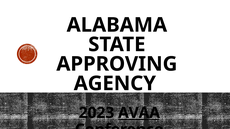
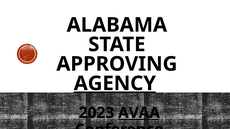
AGENCY underline: none -> present
